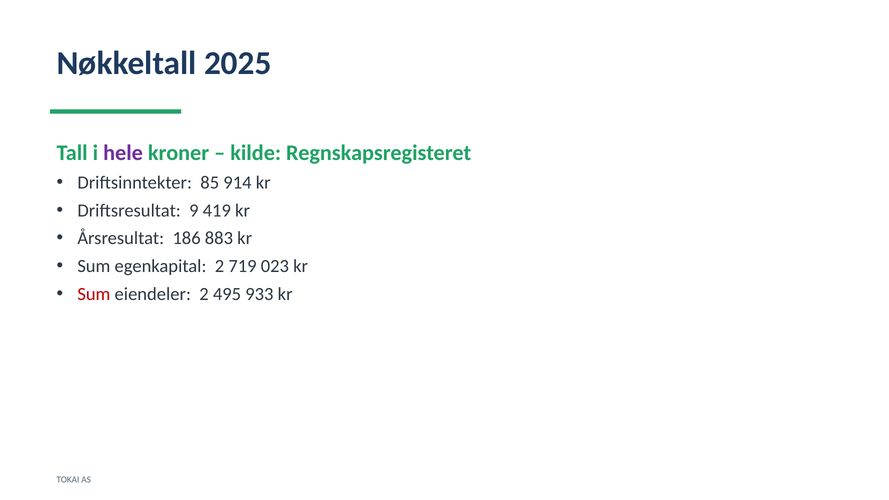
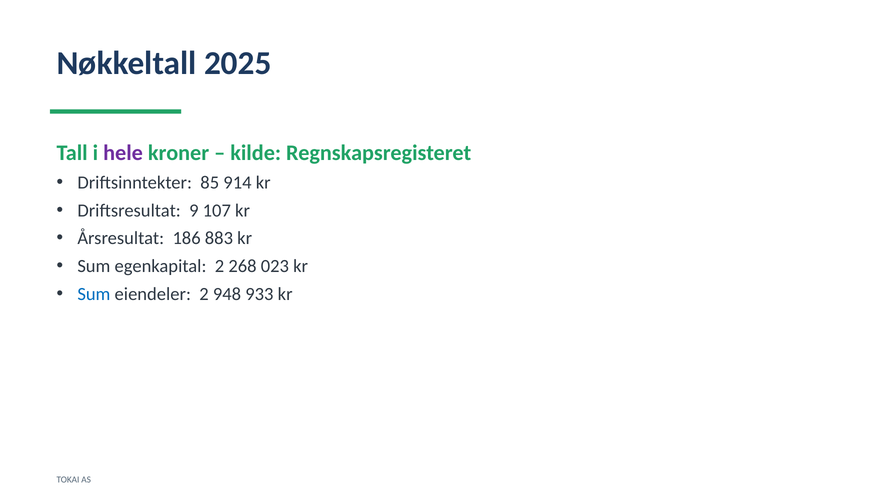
419: 419 -> 107
719: 719 -> 268
Sum at (94, 294) colour: red -> blue
495: 495 -> 948
